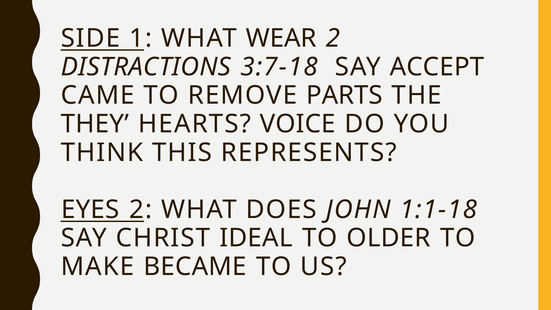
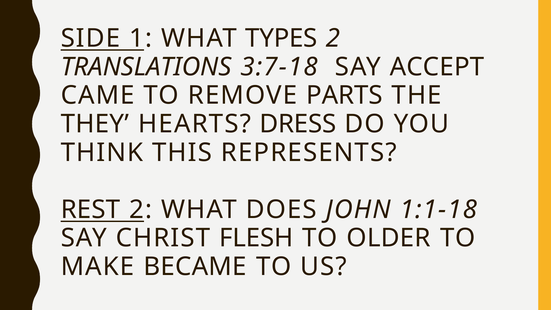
WEAR: WEAR -> TYPES
DISTRACTIONS: DISTRACTIONS -> TRANSLATIONS
VOICE: VOICE -> DRESS
EYES: EYES -> REST
IDEAL: IDEAL -> FLESH
